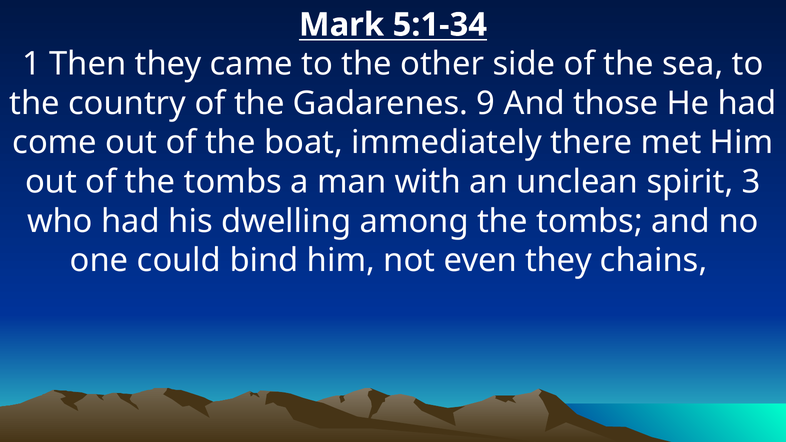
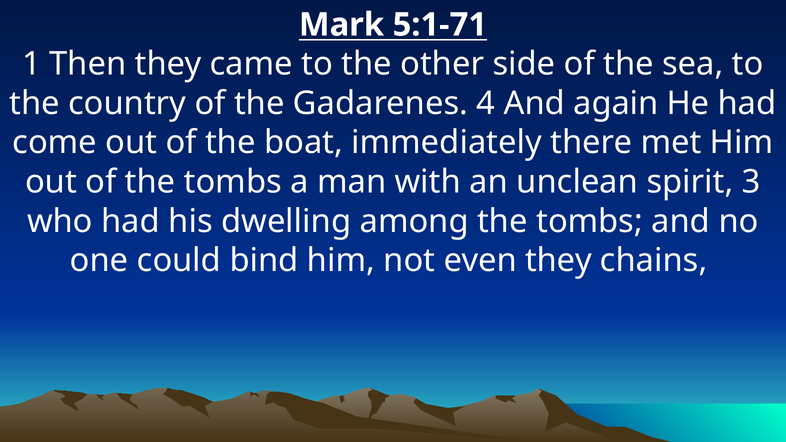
5:1-34: 5:1-34 -> 5:1-71
9: 9 -> 4
those: those -> again
